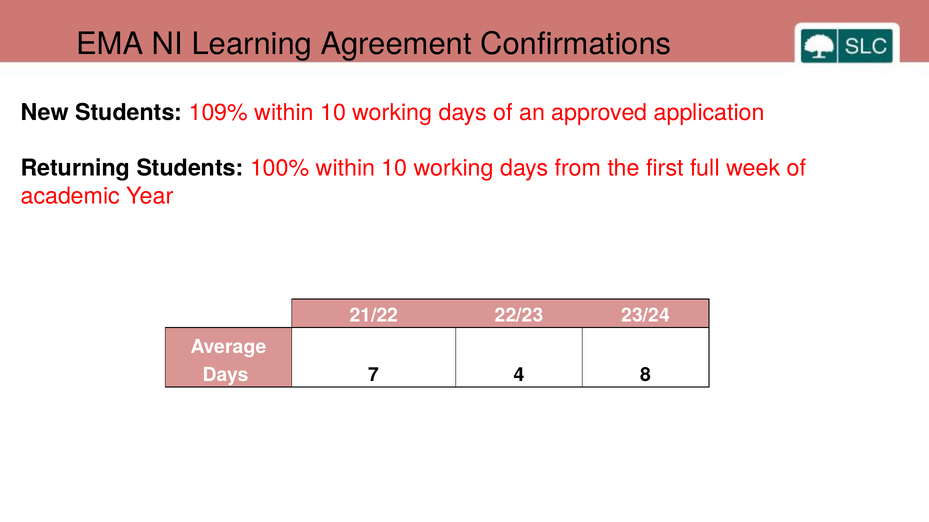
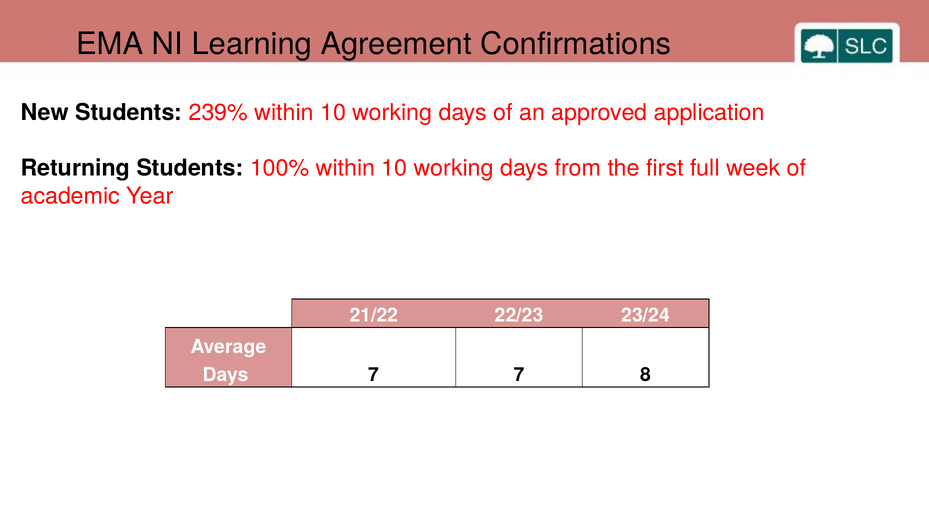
109%: 109% -> 239%
7 4: 4 -> 7
